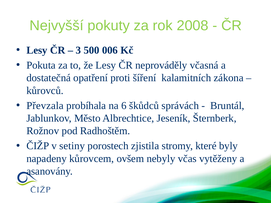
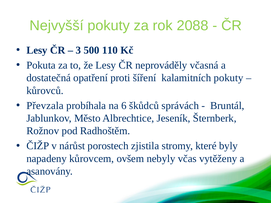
2008: 2008 -> 2088
006: 006 -> 110
kalamitních zákona: zákona -> pokuty
setiny: setiny -> nárůst
